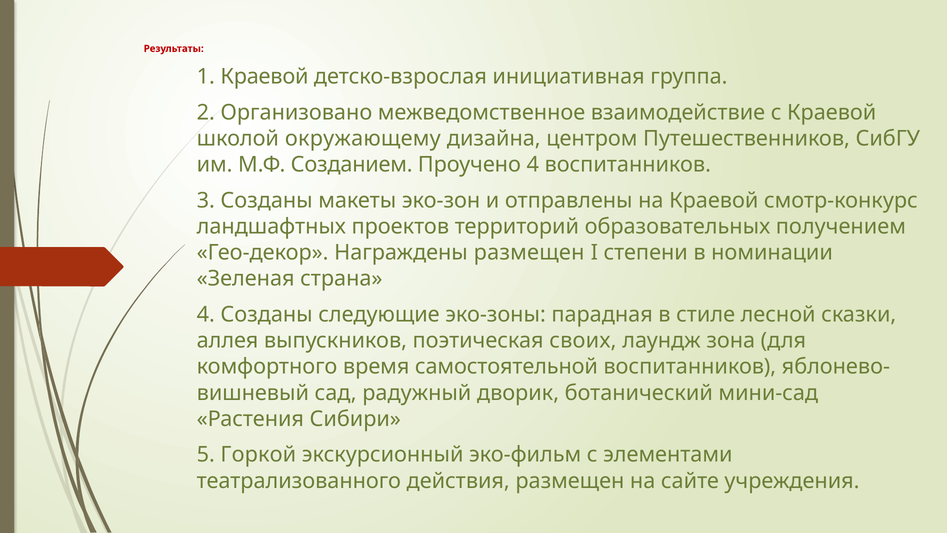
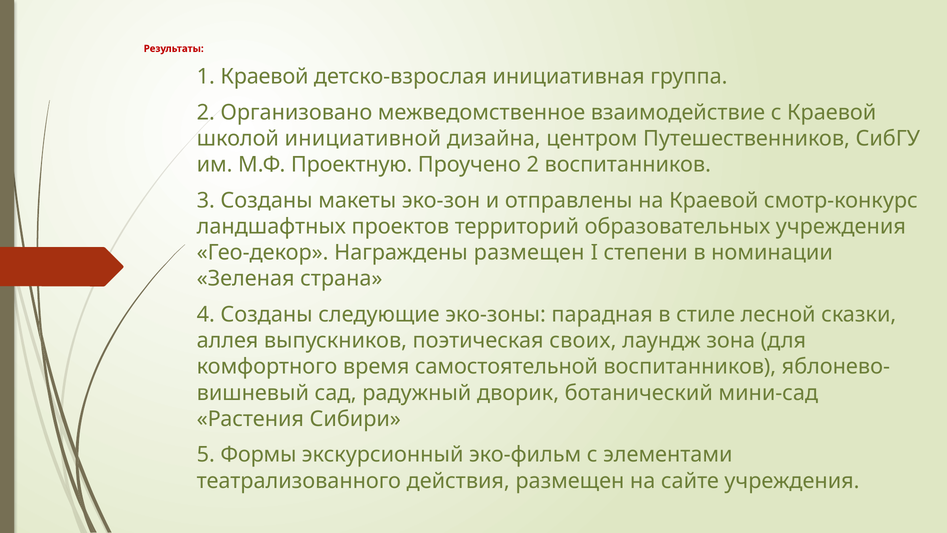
окружающему: окружающему -> инициативной
Созданием: Созданием -> Проектную
Проучено 4: 4 -> 2
образовательных получением: получением -> учреждения
Горкой: Горкой -> Формы
